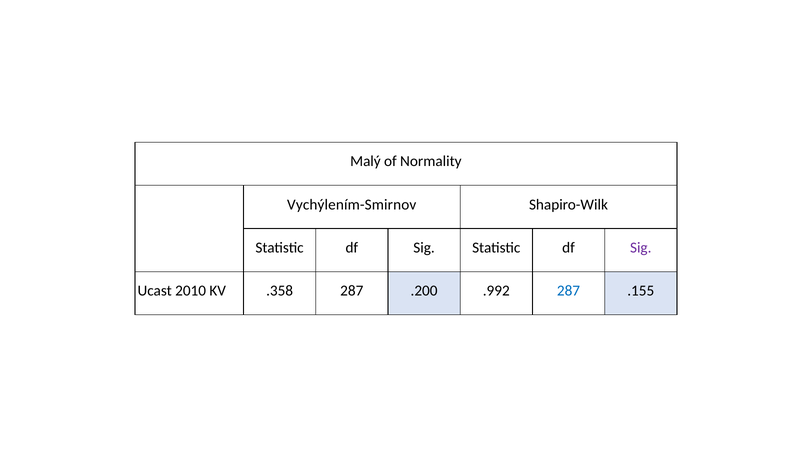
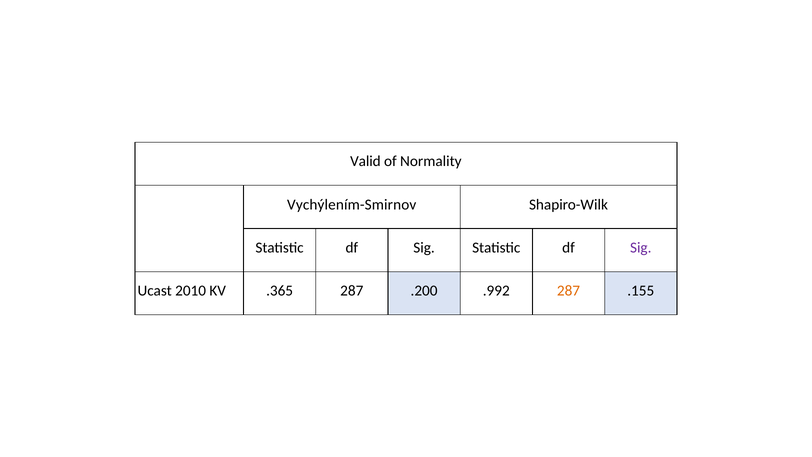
Malý: Malý -> Valid
.358: .358 -> .365
287 at (569, 291) colour: blue -> orange
